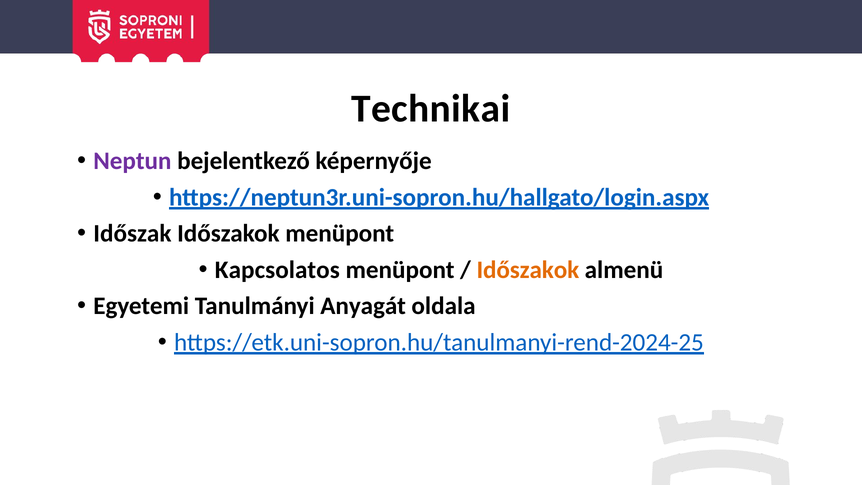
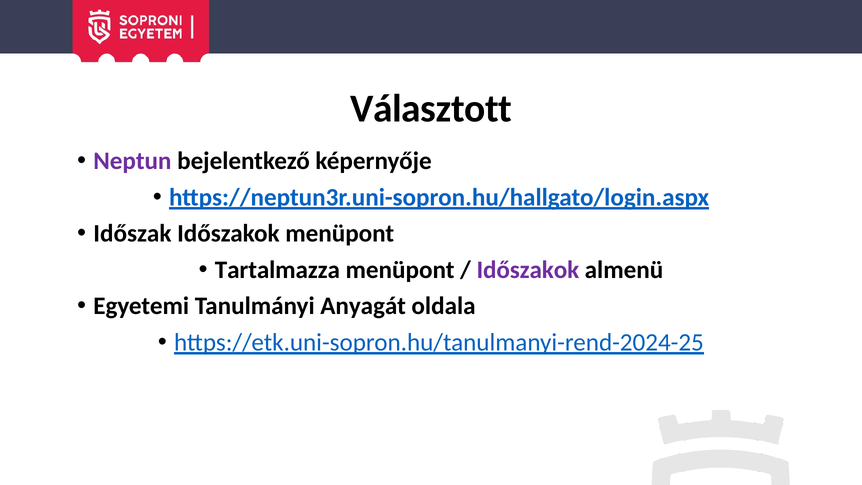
Technikai: Technikai -> Választott
Kapcsolatos: Kapcsolatos -> Tartalmazza
Időszakok at (528, 270) colour: orange -> purple
